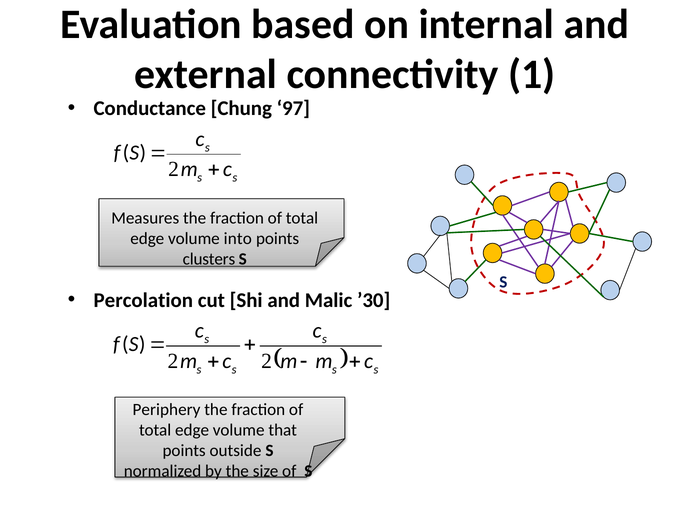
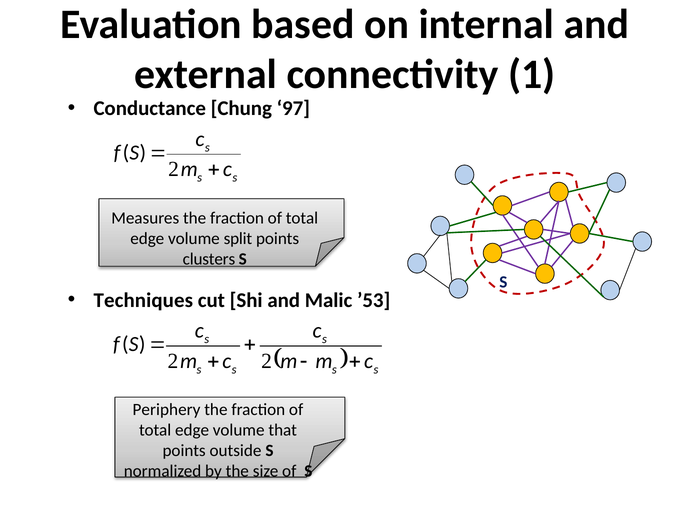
into: into -> split
Percolation: Percolation -> Techniques
’30: ’30 -> ’53
